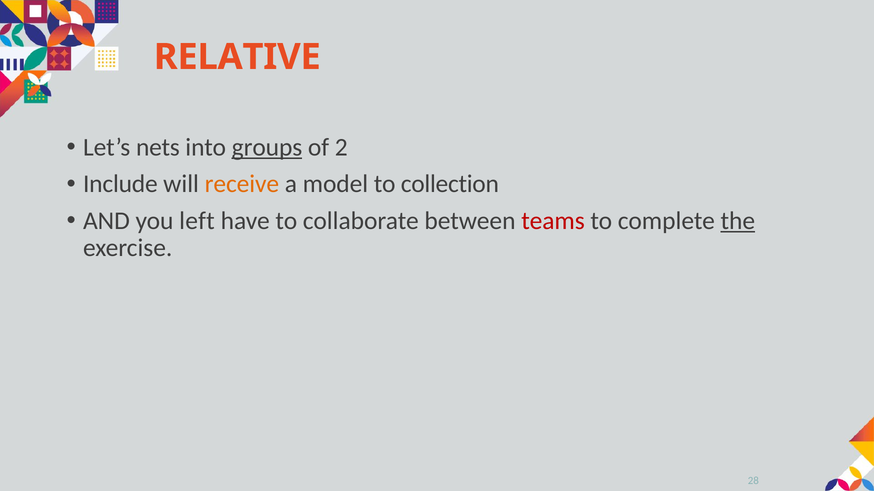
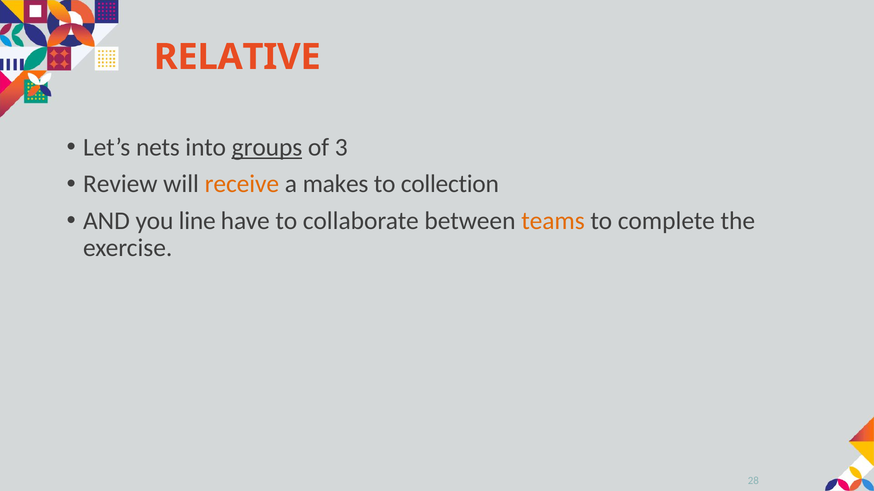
2: 2 -> 3
Include: Include -> Review
model: model -> makes
left: left -> line
teams colour: red -> orange
the underline: present -> none
